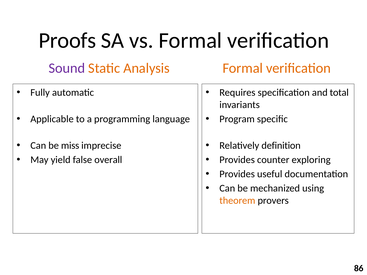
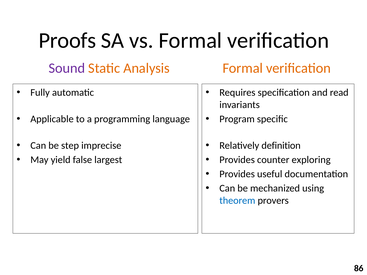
total: total -> read
miss: miss -> step
overall: overall -> largest
theorem colour: orange -> blue
